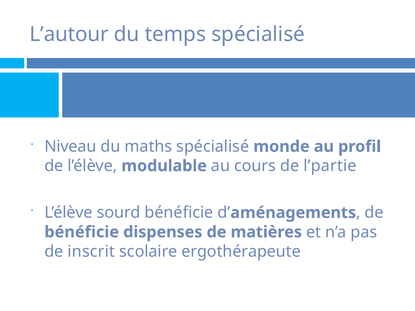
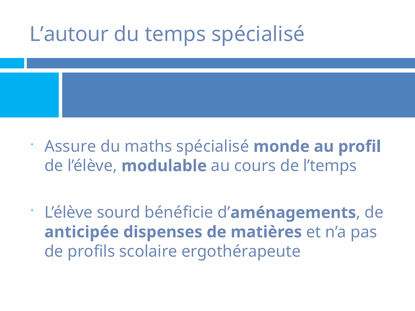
Niveau: Niveau -> Assure
l’partie: l’partie -> l’temps
bénéficie at (82, 232): bénéficie -> anticipée
inscrit: inscrit -> profils
